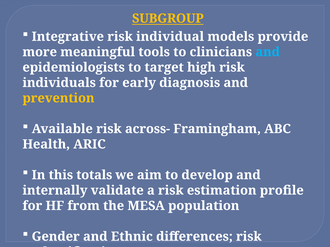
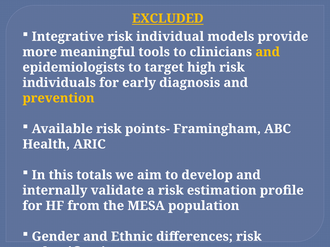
SUBGROUP: SUBGROUP -> EXCLUDED
and at (268, 52) colour: light blue -> yellow
across-: across- -> points-
